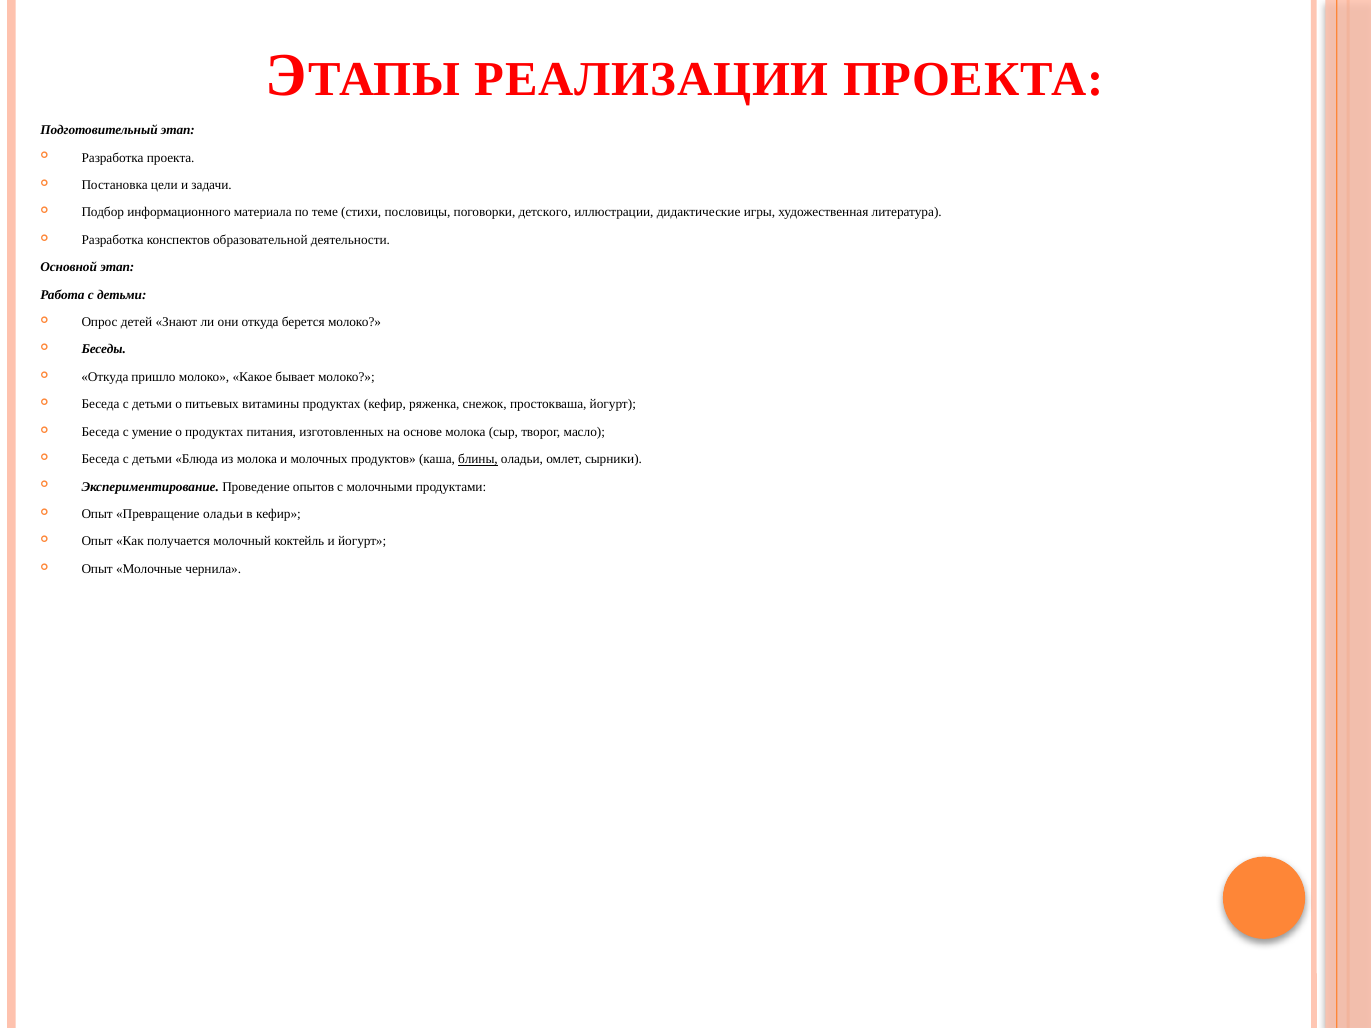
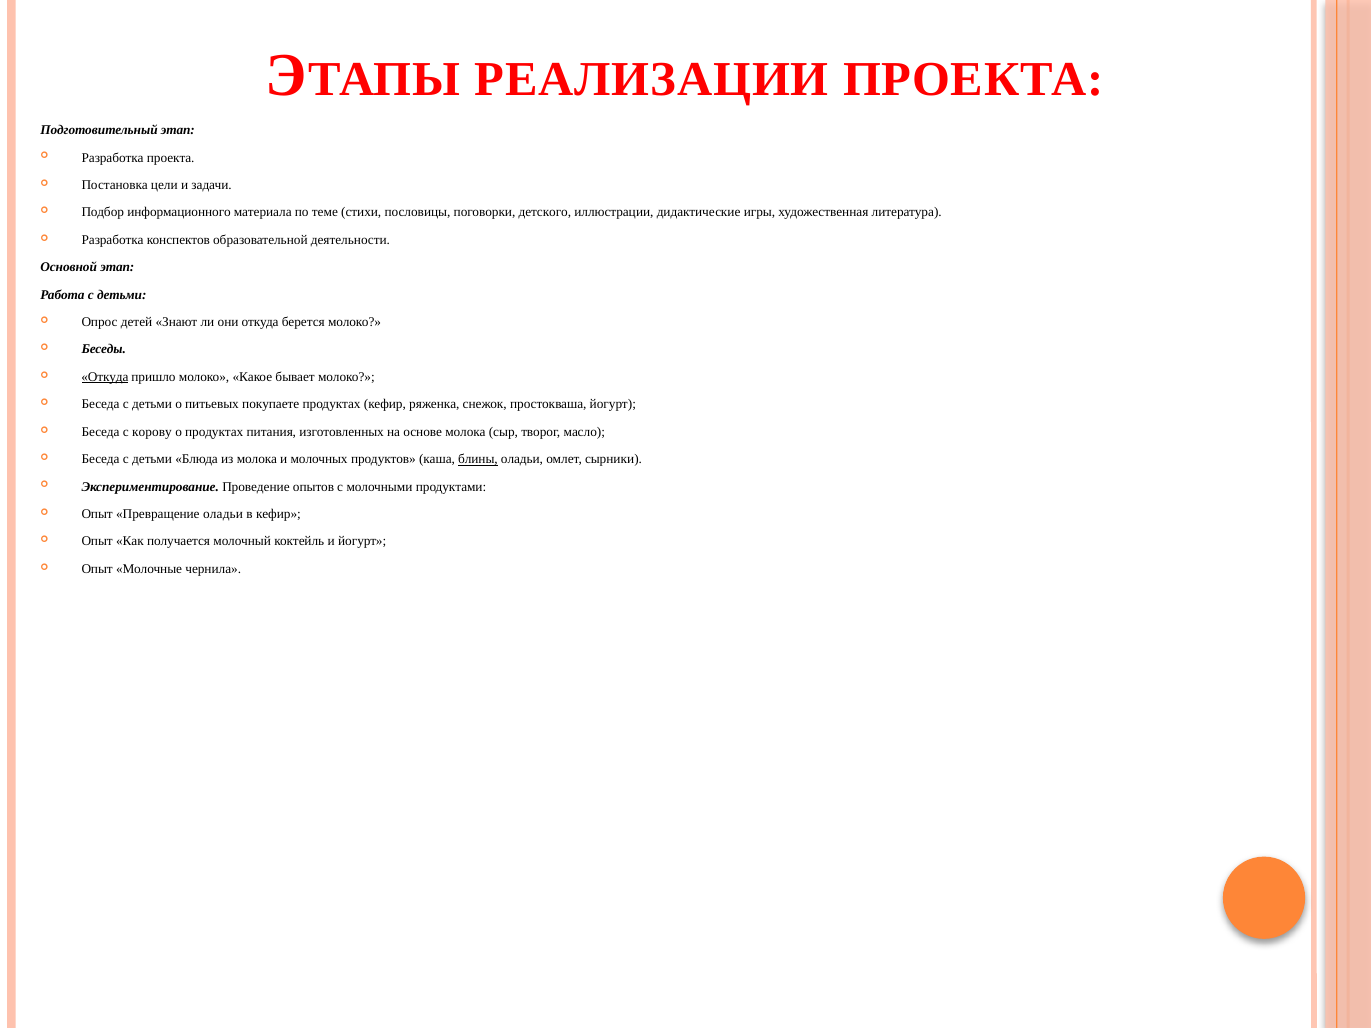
Откуда at (105, 377) underline: none -> present
витамины: витамины -> покупаете
умение: умение -> корову
